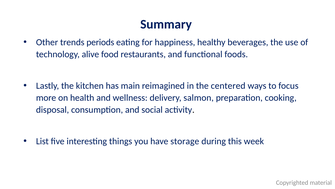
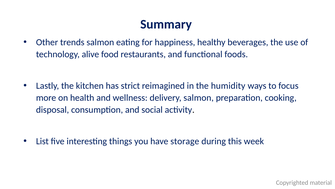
trends periods: periods -> salmon
main: main -> strict
centered: centered -> humidity
